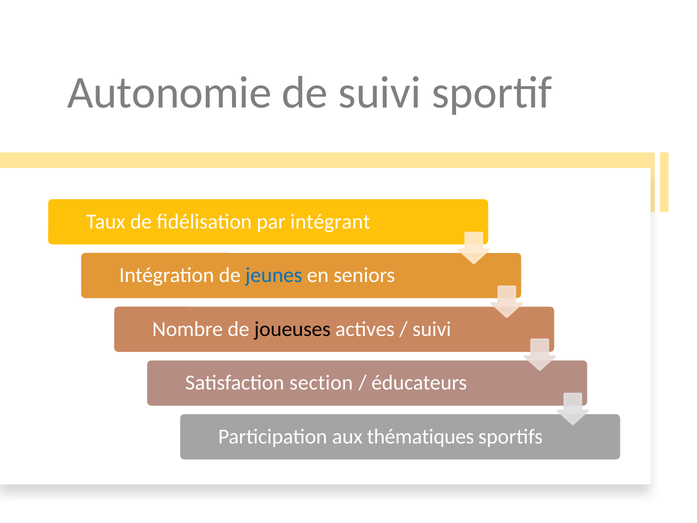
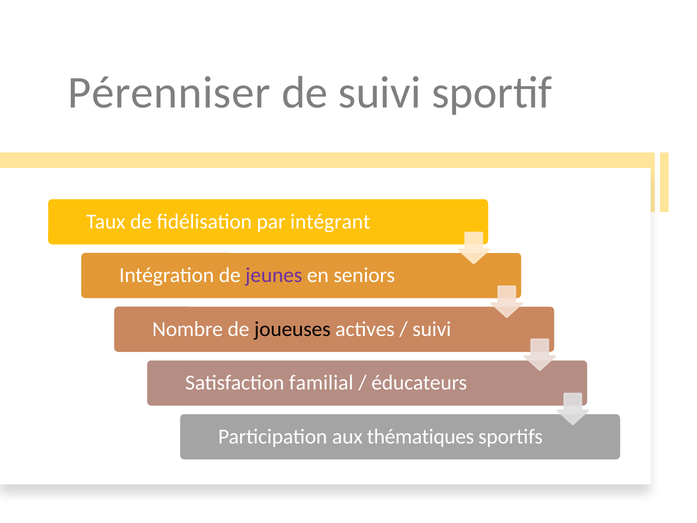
Autonomie: Autonomie -> Pérenniser
jeunes colour: blue -> purple
section: section -> familial
